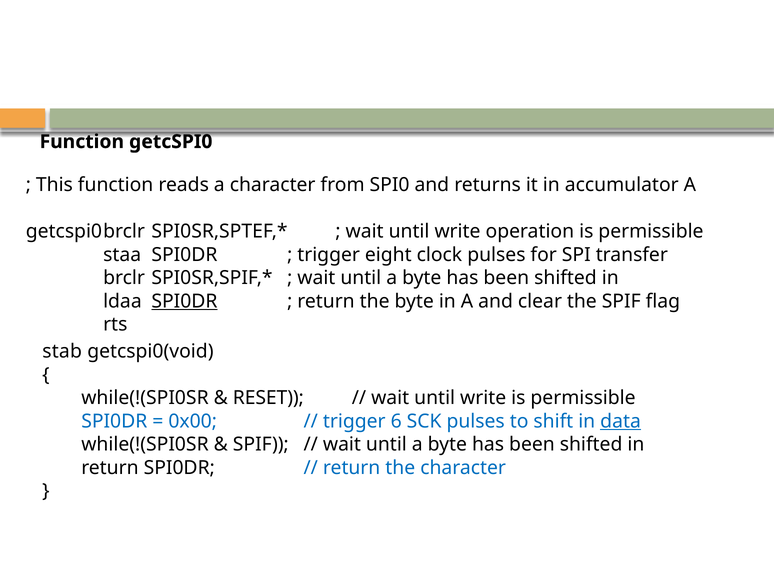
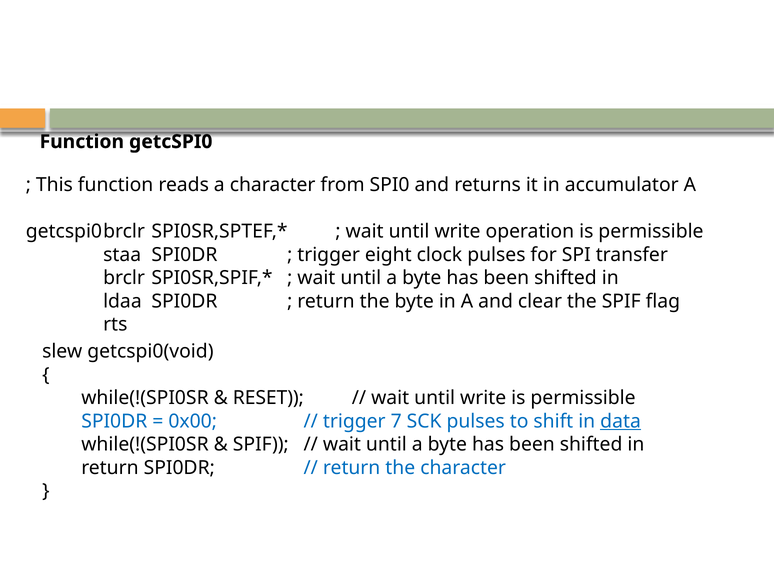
SPI0DR at (184, 301) underline: present -> none
stab: stab -> slew
6: 6 -> 7
